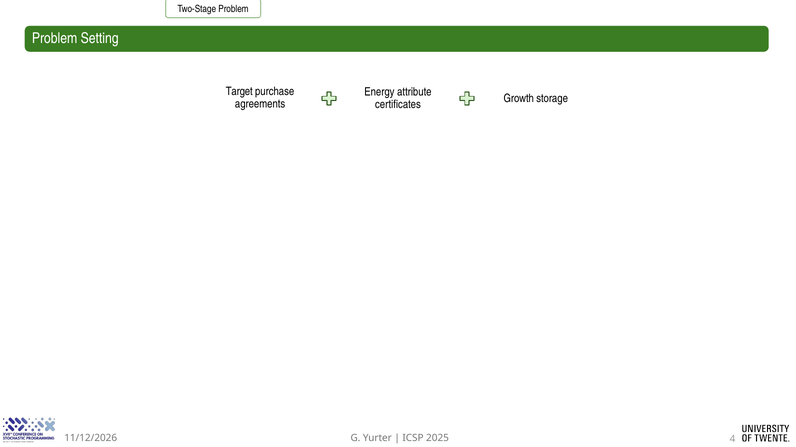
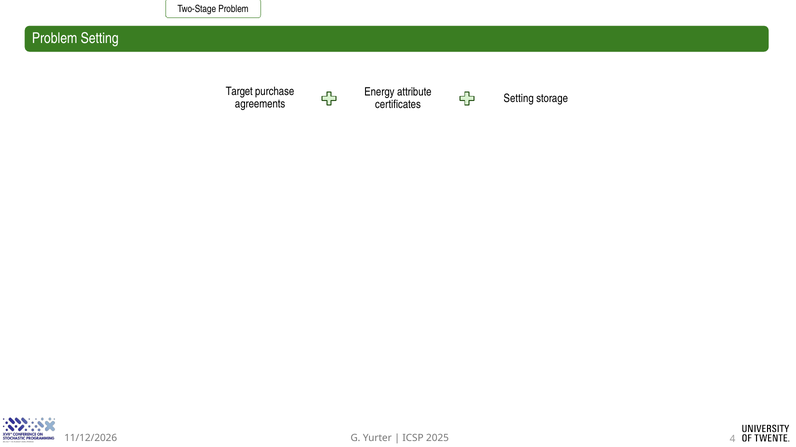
Growth at (519, 99): Growth -> Setting
